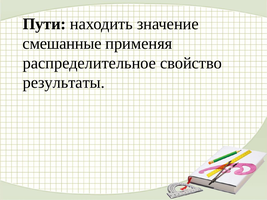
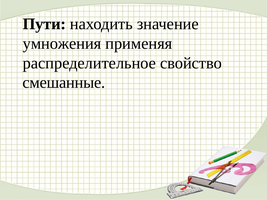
смешанные: смешанные -> умножения
результаты: результаты -> смешанные
